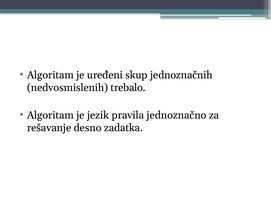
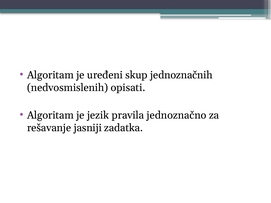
trebalo: trebalo -> opisati
desno: desno -> jasniji
